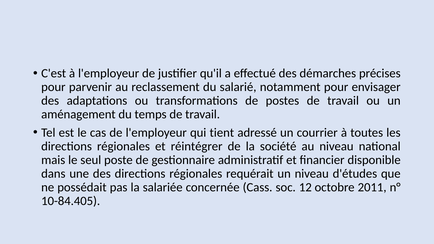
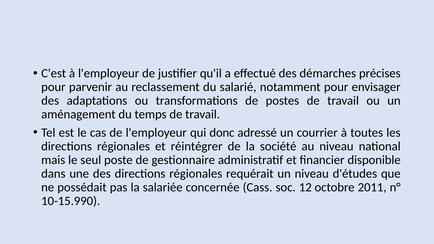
tient: tient -> donc
10-84.405: 10-84.405 -> 10-15.990
